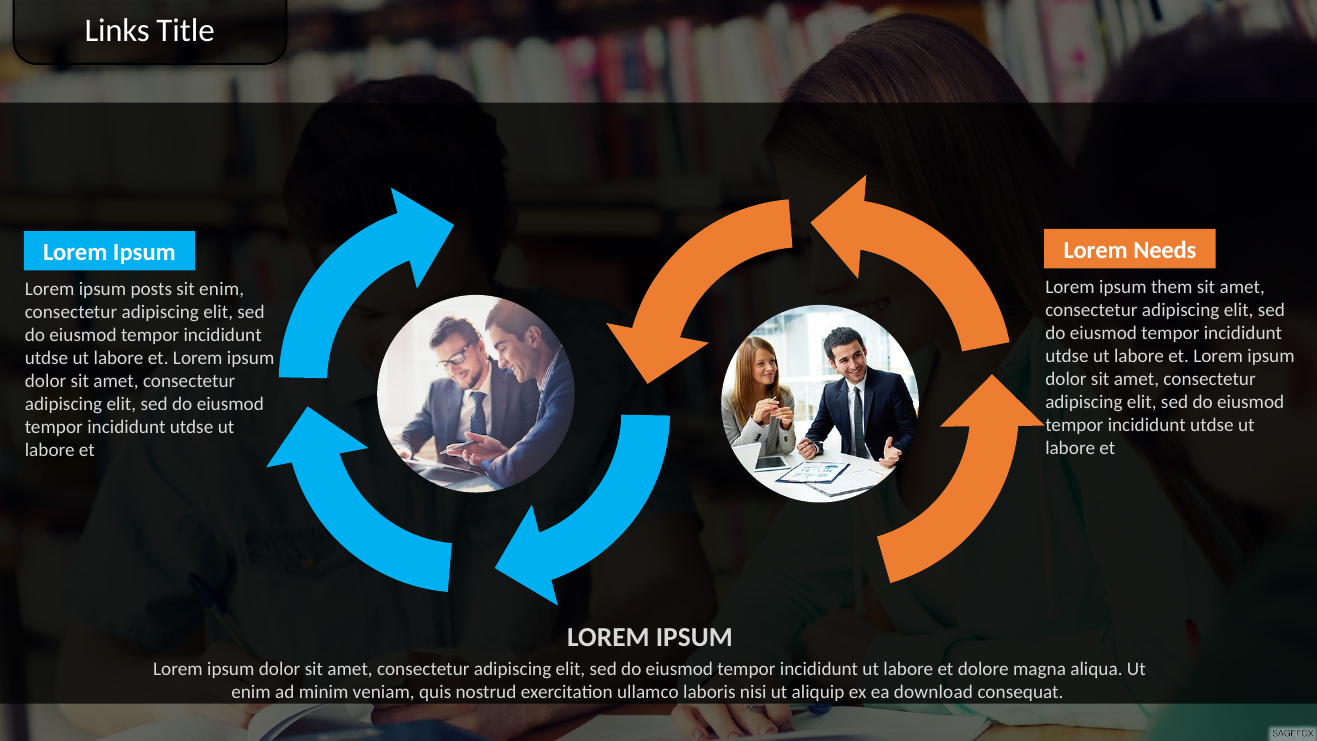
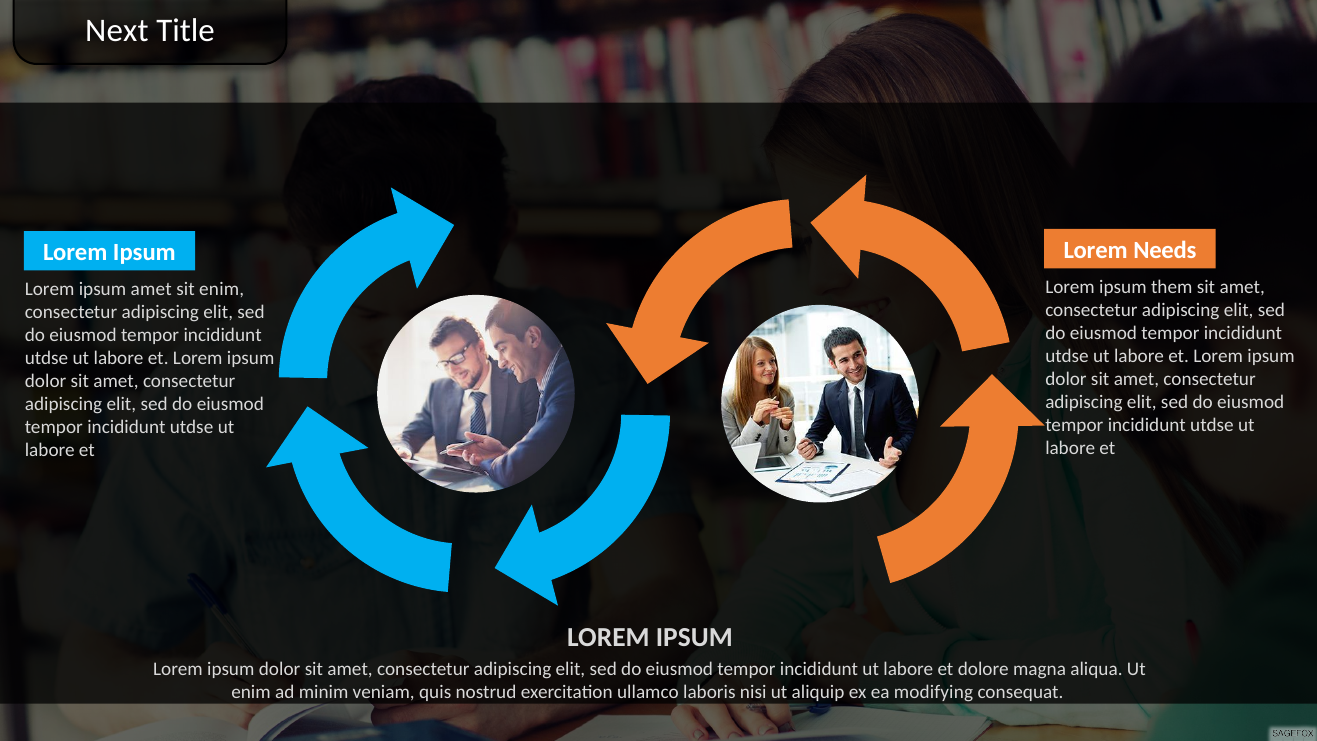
Links: Links -> Next
ipsum posts: posts -> amet
download: download -> modifying
